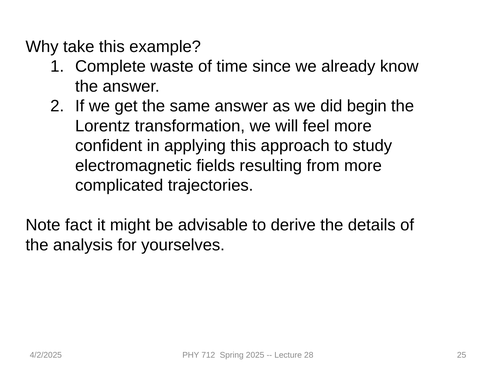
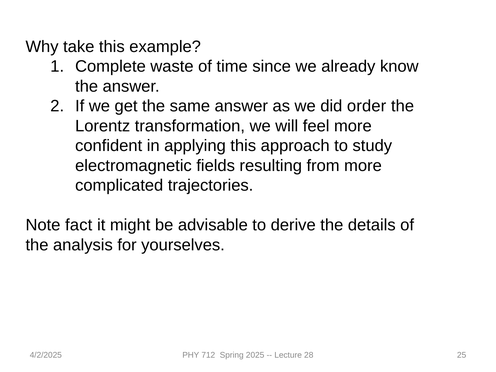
begin: begin -> order
